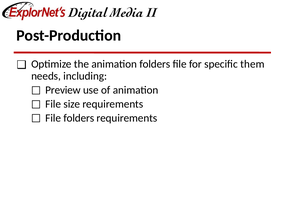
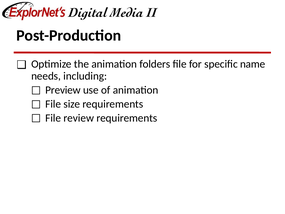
them: them -> name
File folders: folders -> review
